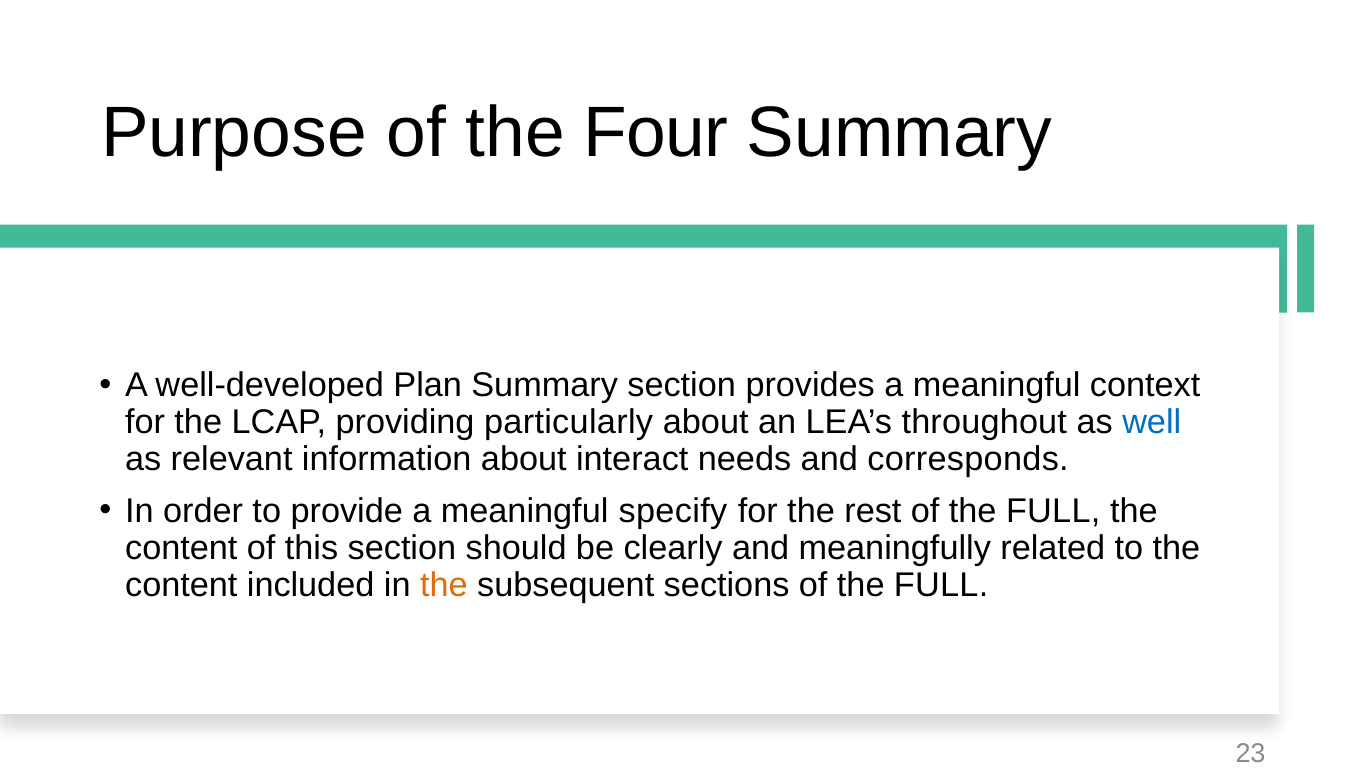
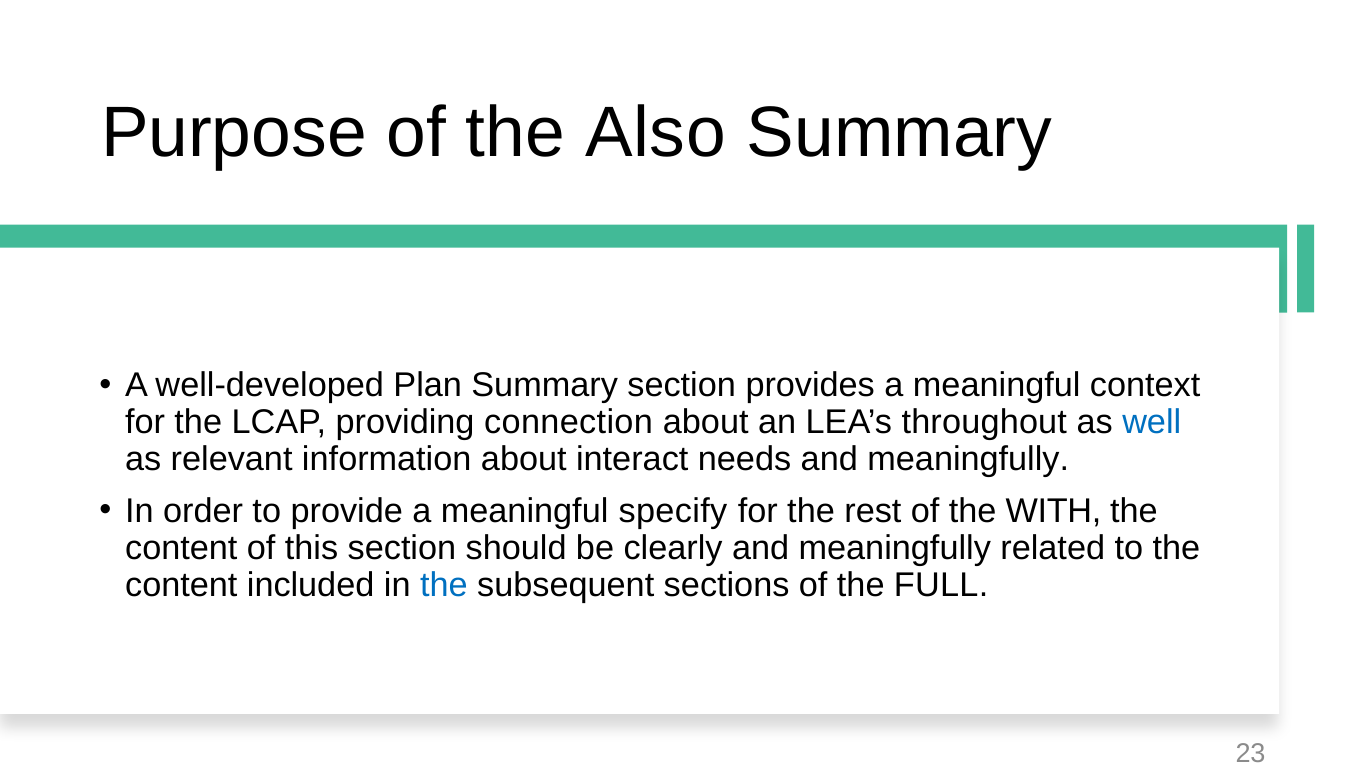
Four: Four -> Also
particularly: particularly -> connection
needs and corresponds: corresponds -> meaningfully
rest of the FULL: FULL -> WITH
the at (444, 584) colour: orange -> blue
